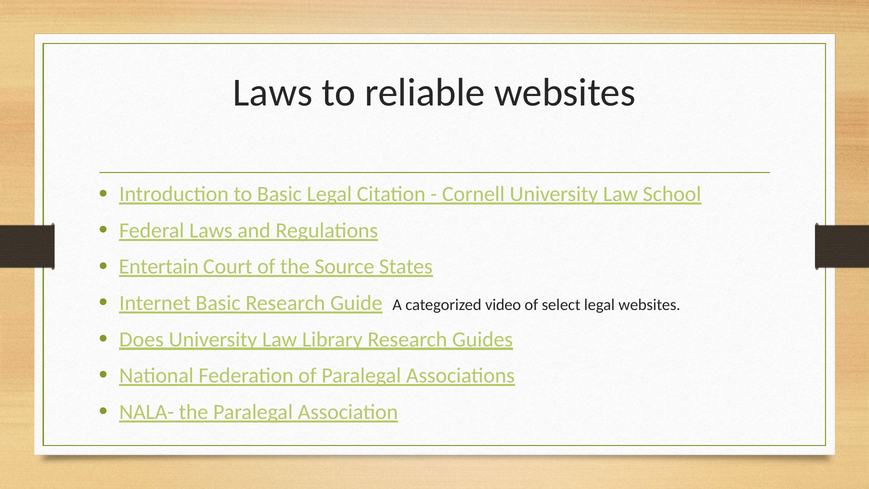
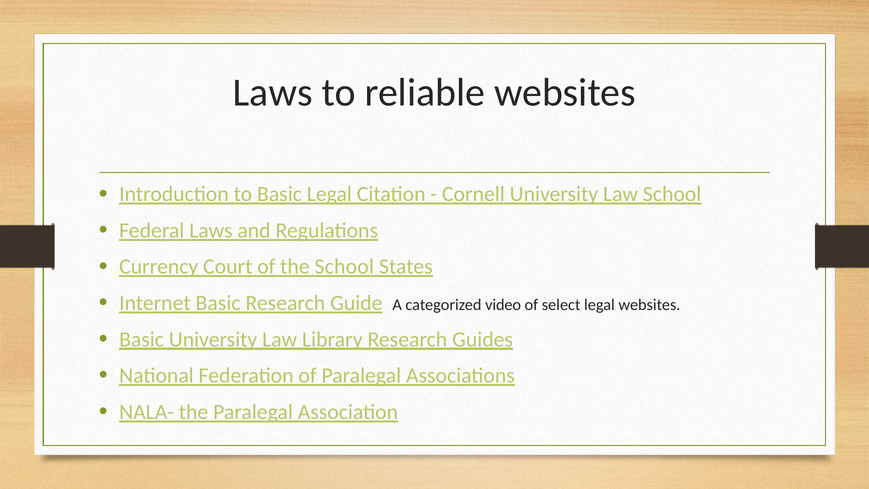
Entertain: Entertain -> Currency
the Source: Source -> School
Does at (141, 339): Does -> Basic
